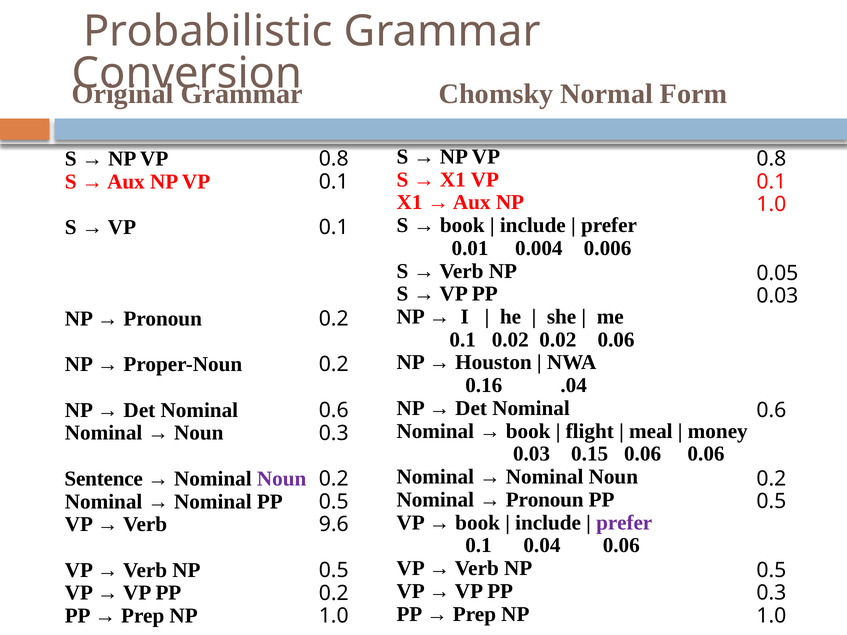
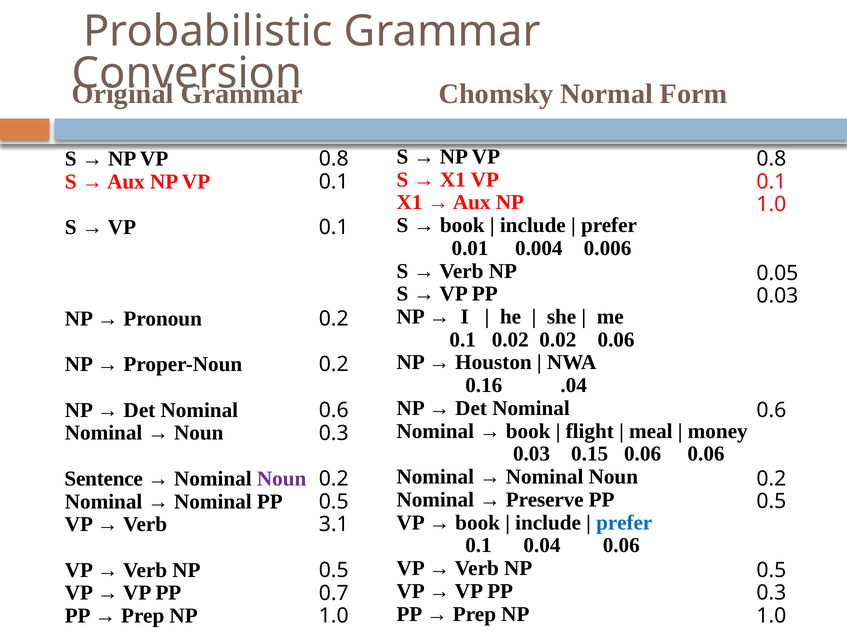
Pronoun at (545, 500): Pronoun -> Preserve
prefer at (624, 523) colour: purple -> blue
9.6: 9.6 -> 3.1
0.2 at (334, 593): 0.2 -> 0.7
